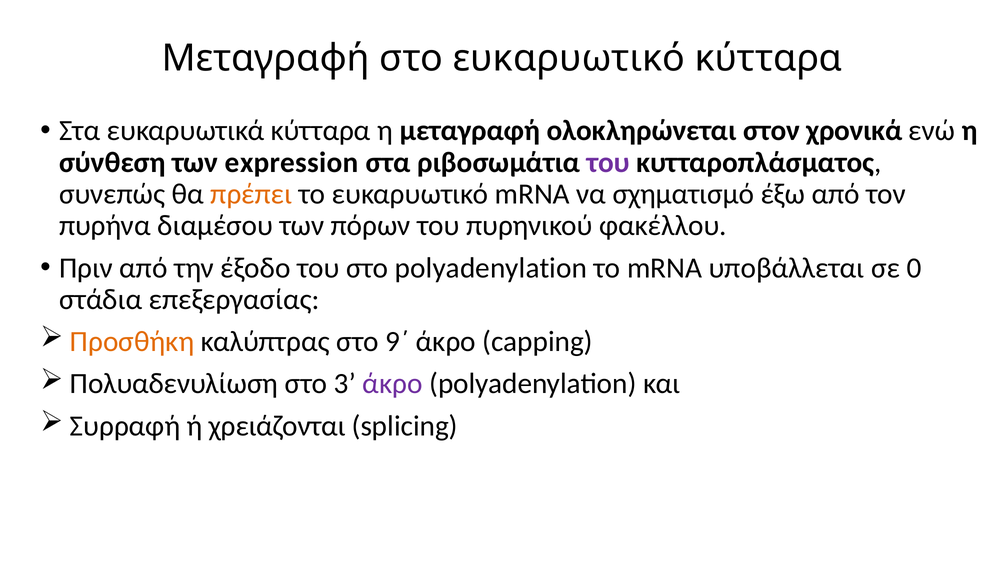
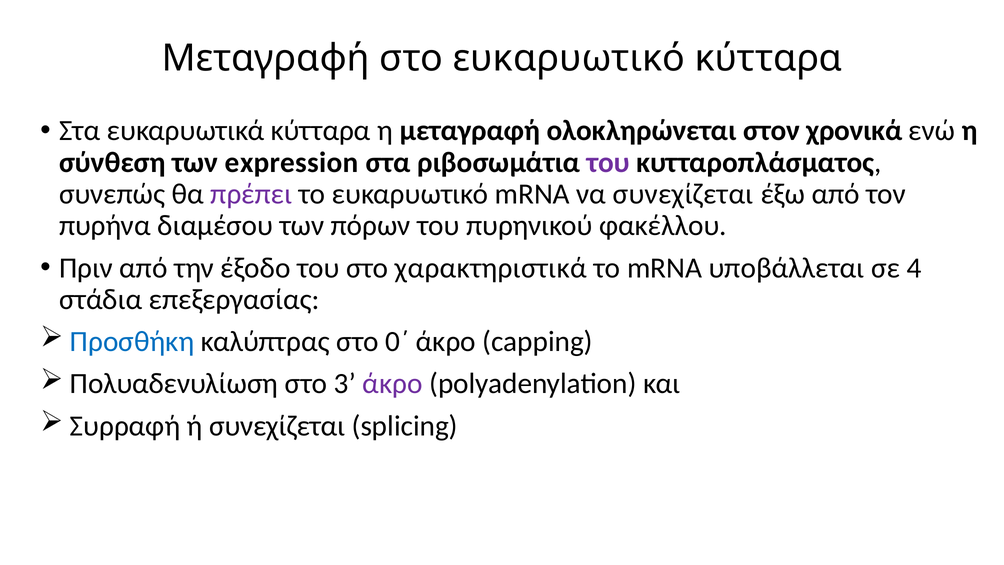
πρέπει colour: orange -> purple
να σχηματισμό: σχηματισμό -> συνεχίζεται
στο polyadenylation: polyadenylation -> χαρακτηριστικά
0: 0 -> 4
Προσθήκη colour: orange -> blue
9΄: 9΄ -> 0΄
ή χρειάζονται: χρειάζονται -> συνεχίζεται
